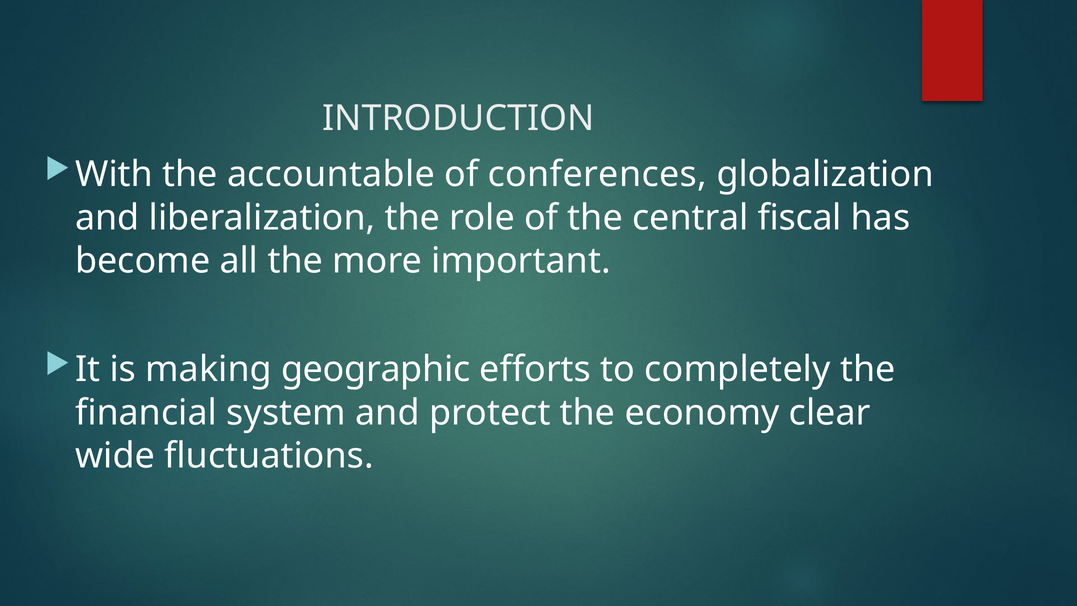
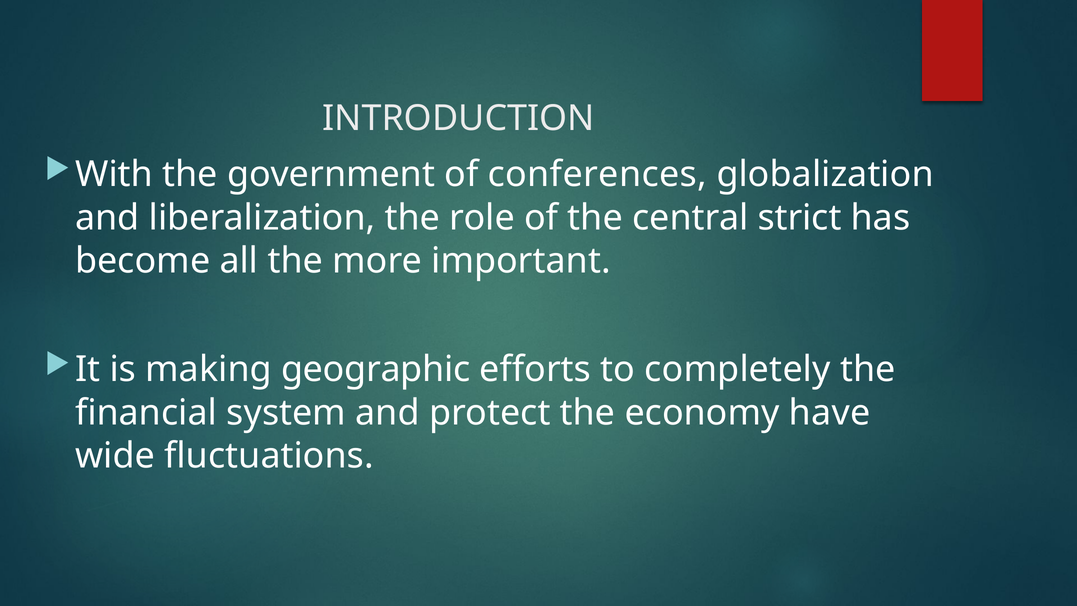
accountable: accountable -> government
fiscal: fiscal -> strict
clear: clear -> have
